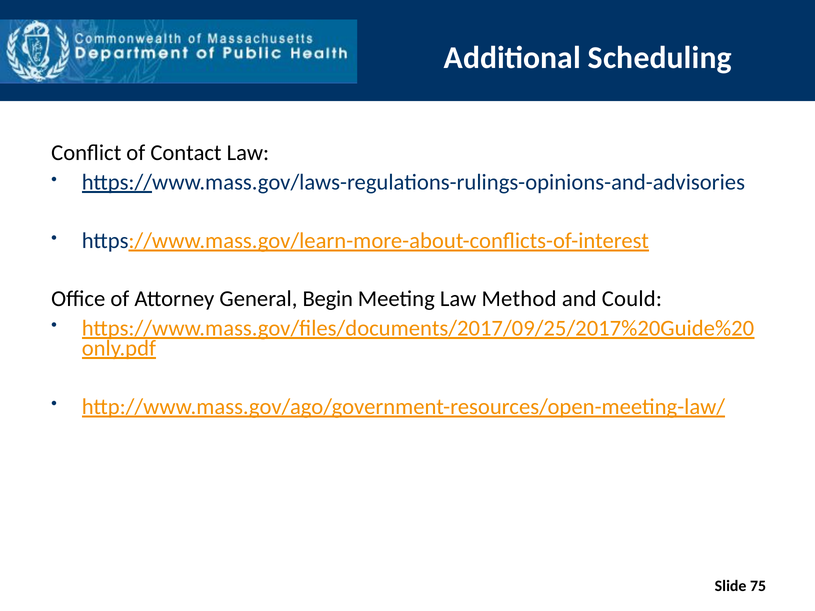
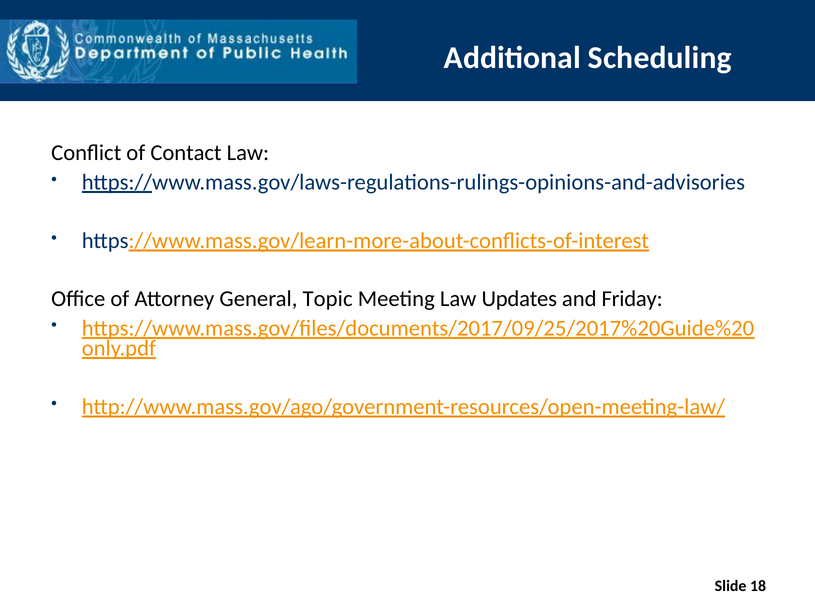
Begin: Begin -> Topic
Method: Method -> Updates
Could: Could -> Friday
75: 75 -> 18
